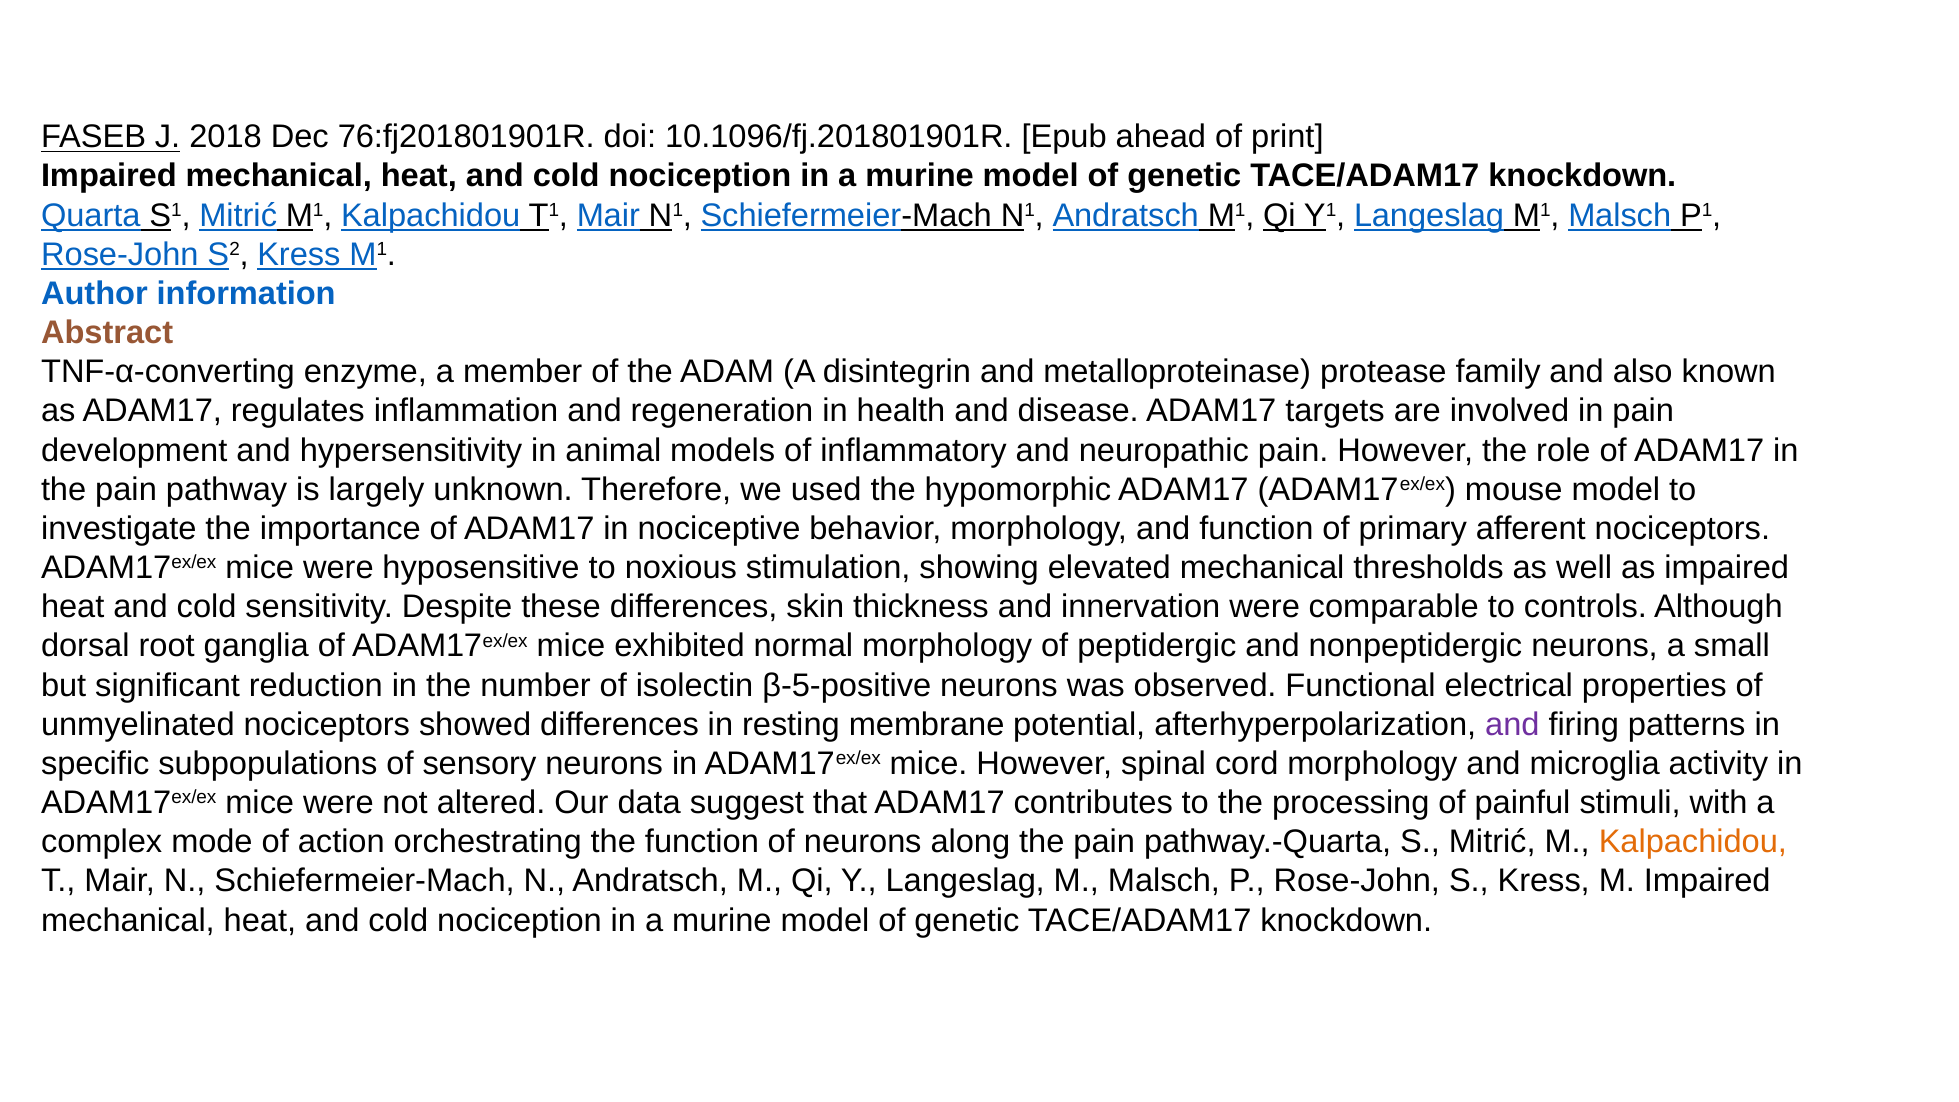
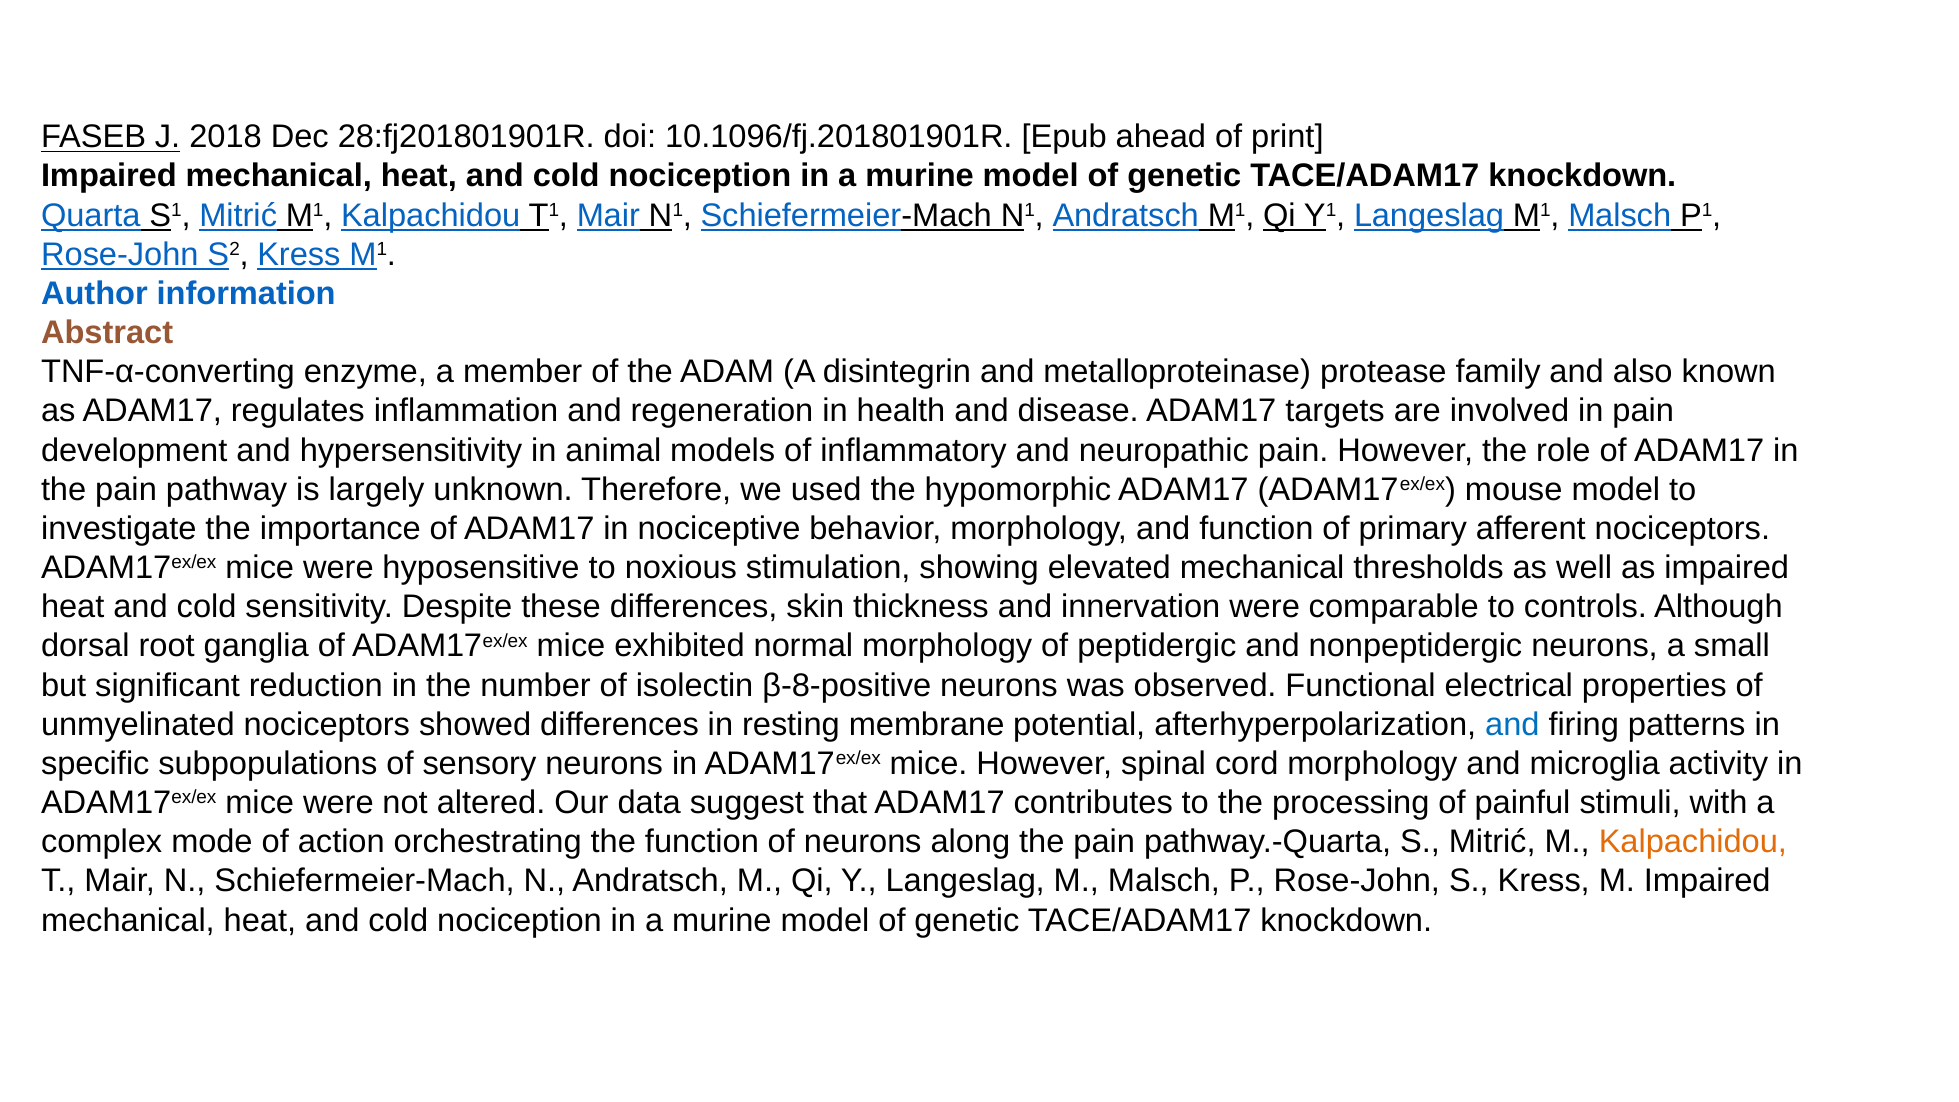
76:fj201801901R: 76:fj201801901R -> 28:fj201801901R
β-5-positive: β-5-positive -> β-8-positive
and at (1512, 724) colour: purple -> blue
